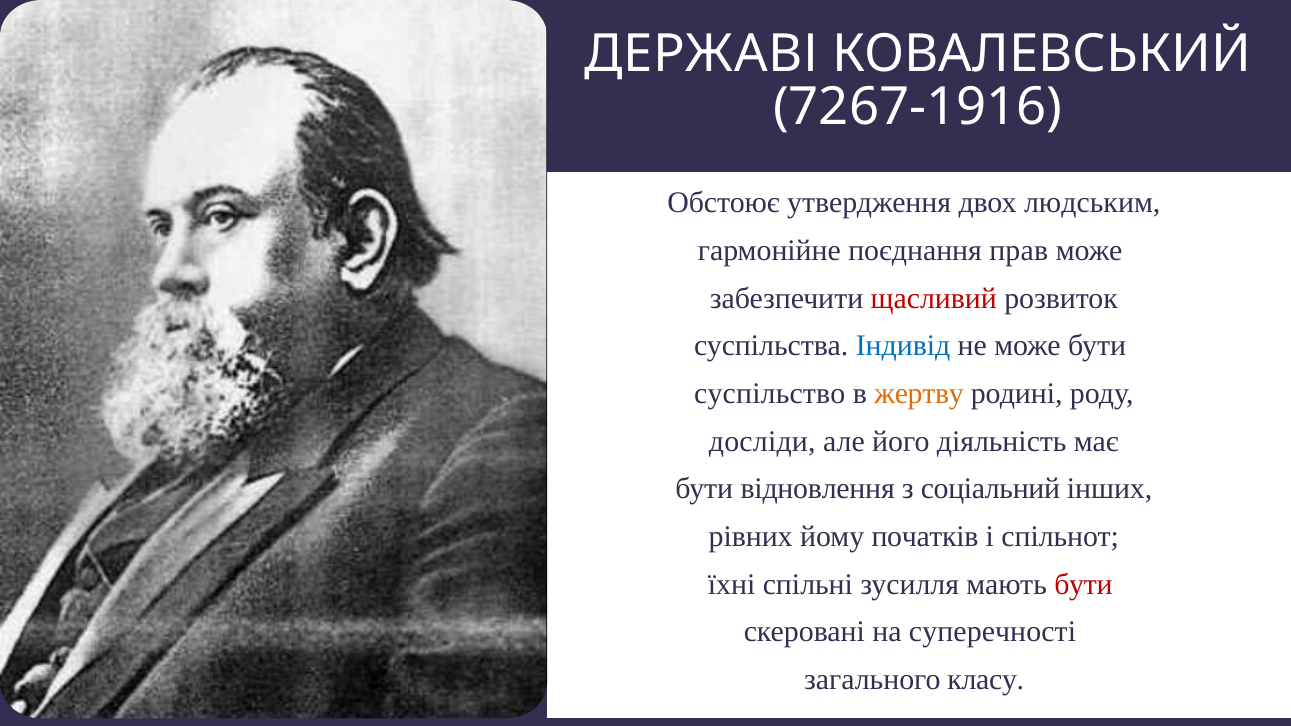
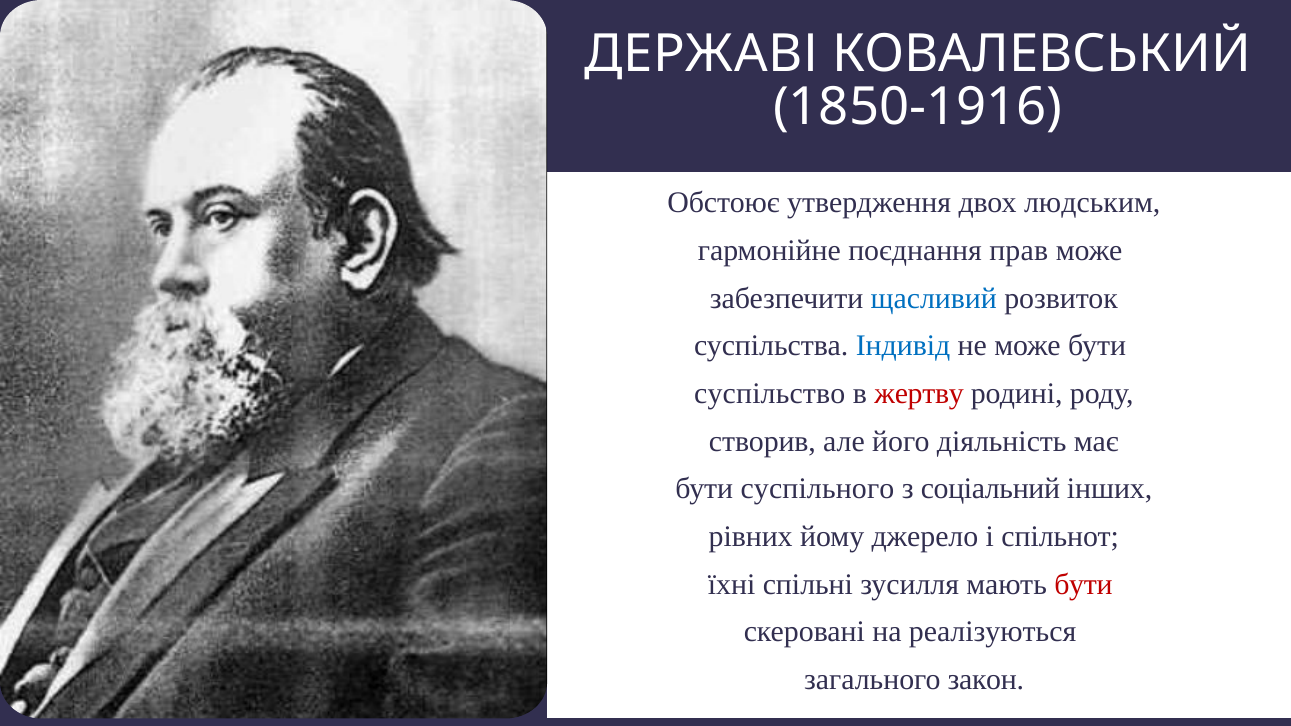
7267-1916: 7267-1916 -> 1850-1916
щасливий colour: red -> blue
жертву colour: orange -> red
досліди: досліди -> створив
відновлення: відновлення -> суспільного
початків: початків -> джерело
суперечності: суперечності -> реалізуються
класу: класу -> закон
